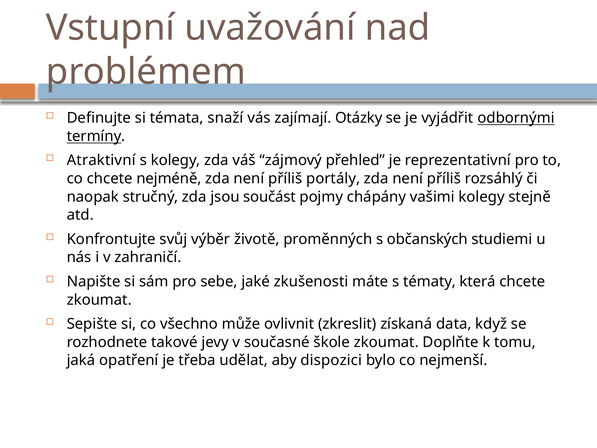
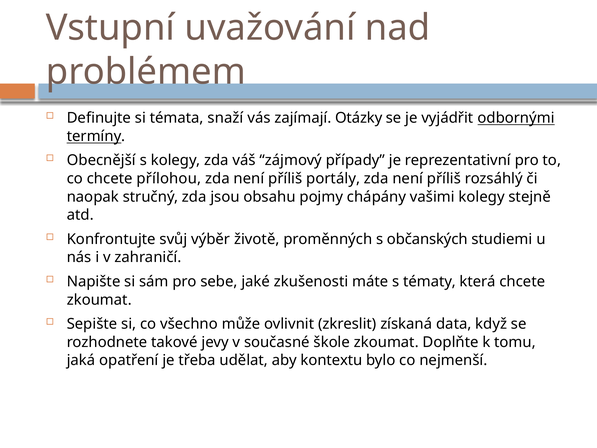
Atraktivní: Atraktivní -> Obecnější
přehled: přehled -> případy
nejméně: nejméně -> přílohou
součást: součást -> obsahu
dispozici: dispozici -> kontextu
